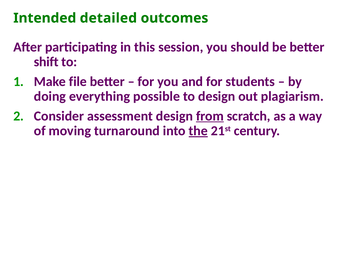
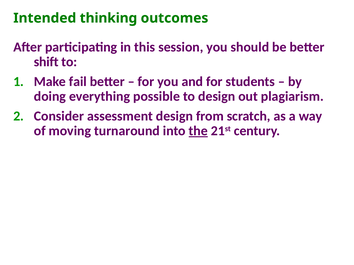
detailed: detailed -> thinking
file: file -> fail
from underline: present -> none
